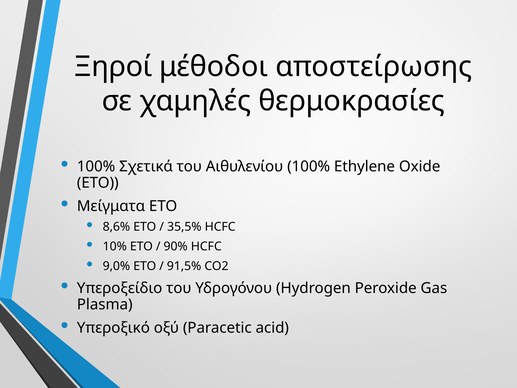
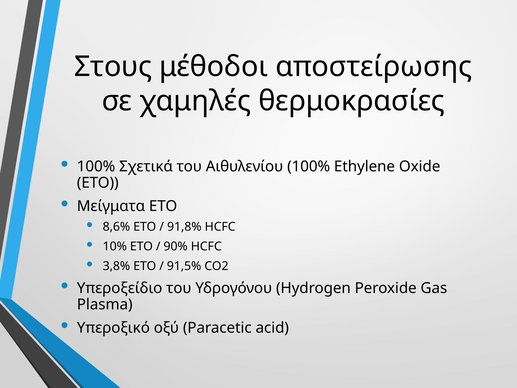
Ξηροί: Ξηροί -> Στους
35,5%: 35,5% -> 91,8%
9,0%: 9,0% -> 3,8%
